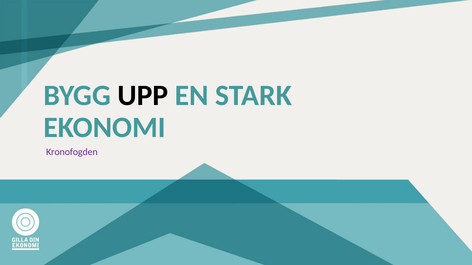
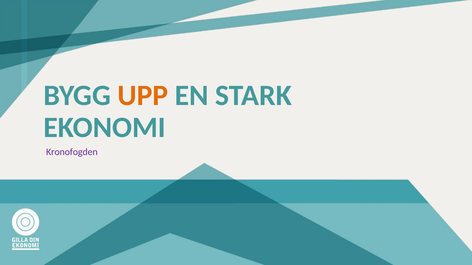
UPP colour: black -> orange
